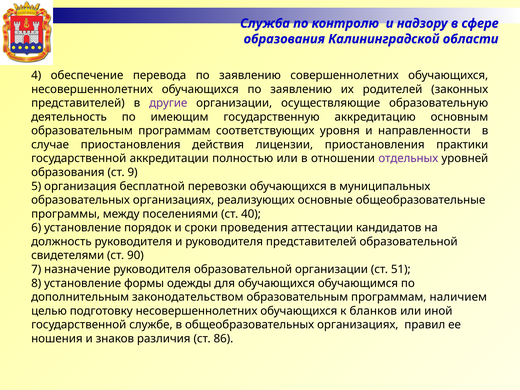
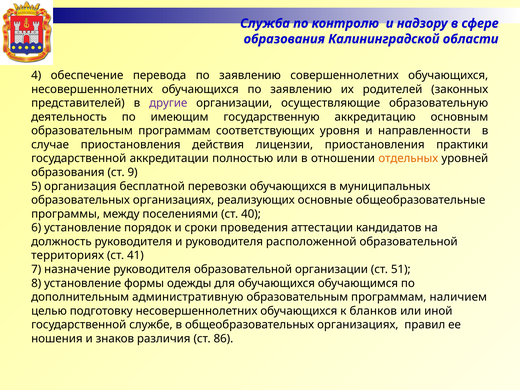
отдельных colour: purple -> orange
руководителя представителей: представителей -> расположенной
свидетелями: свидетелями -> территориях
90: 90 -> 41
законодательством: законодательством -> административную
